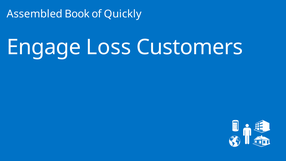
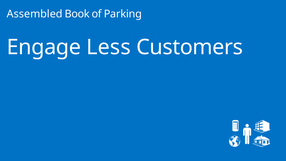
Quickly: Quickly -> Parking
Loss: Loss -> Less
